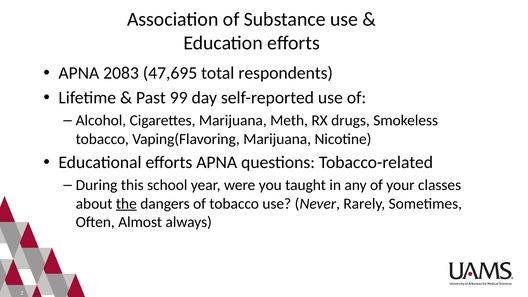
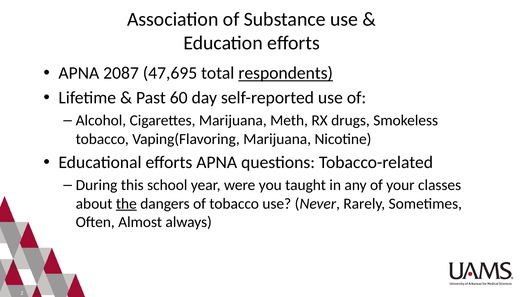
2083: 2083 -> 2087
respondents underline: none -> present
99: 99 -> 60
